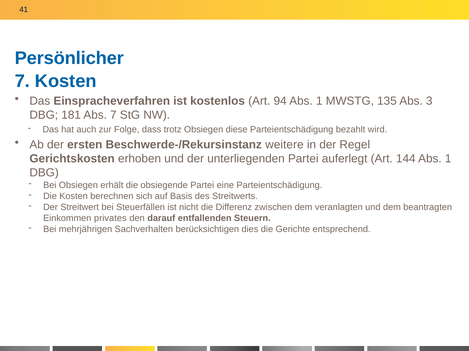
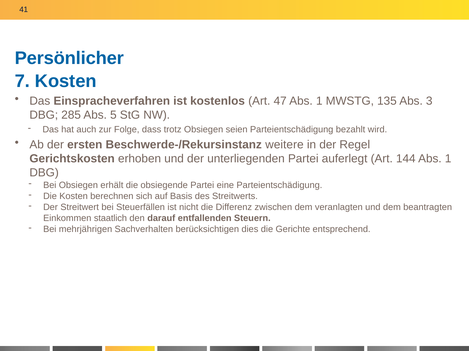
94: 94 -> 47
181: 181 -> 285
Abs 7: 7 -> 5
diese: diese -> seien
privates: privates -> staatlich
